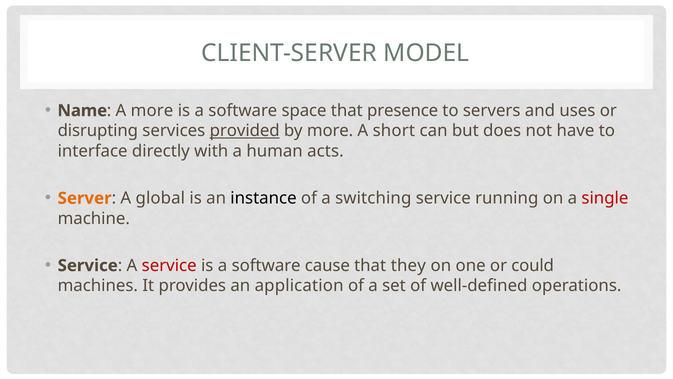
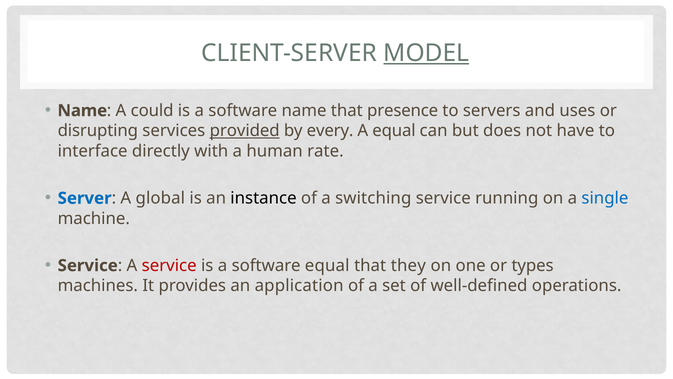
MODEL underline: none -> present
A more: more -> could
software space: space -> name
by more: more -> every
A short: short -> equal
acts: acts -> rate
Server colour: orange -> blue
single colour: red -> blue
software cause: cause -> equal
could: could -> types
